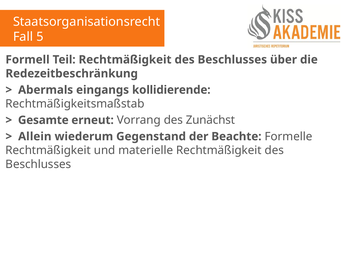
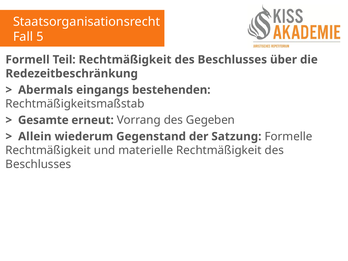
kollidierende: kollidierende -> bestehenden
Zunächst: Zunächst -> Gegeben
Beachte: Beachte -> Satzung
